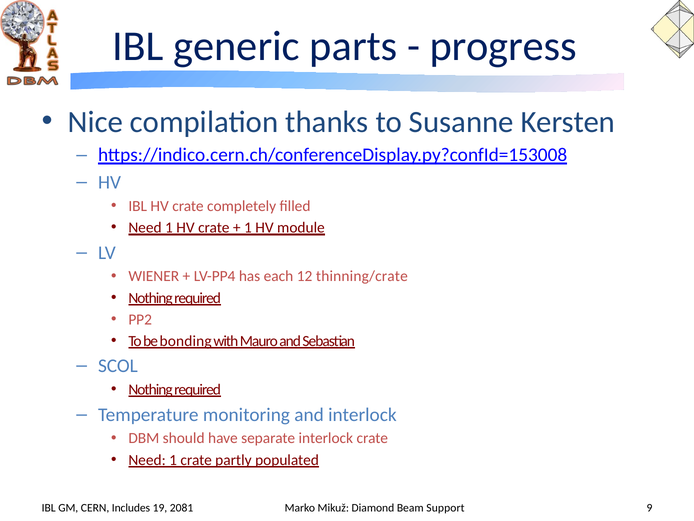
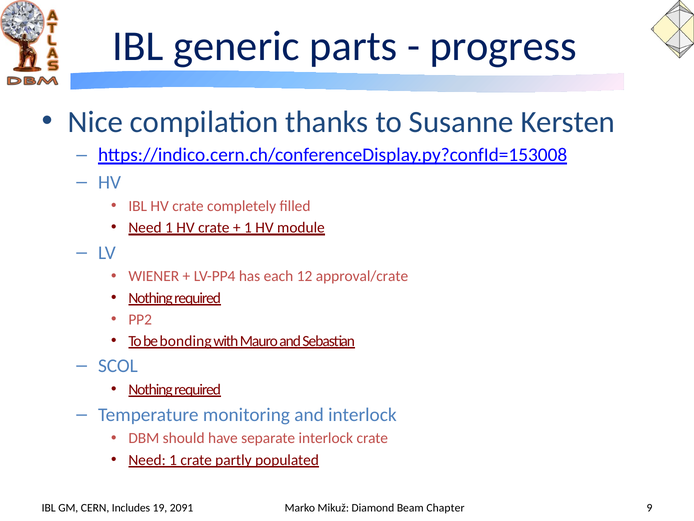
thinning/crate: thinning/crate -> approval/crate
Support: Support -> Chapter
2081: 2081 -> 2091
